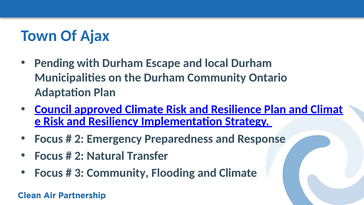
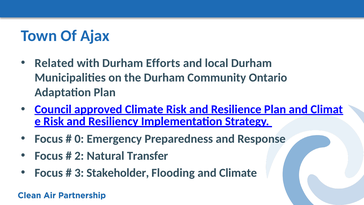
Pending: Pending -> Related
Escape: Escape -> Efforts
2 at (79, 139): 2 -> 0
3 Community: Community -> Stakeholder
